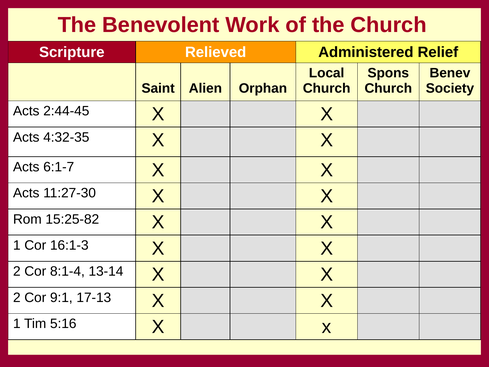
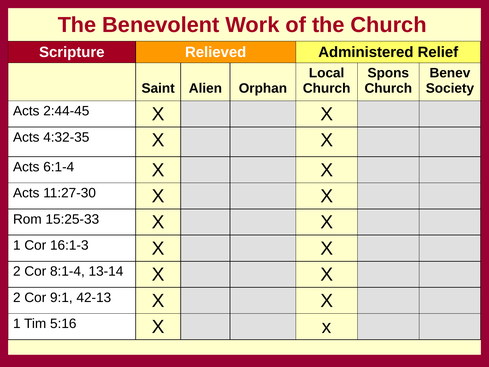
6:1-7: 6:1-7 -> 6:1-4
15:25-82: 15:25-82 -> 15:25-33
17-13: 17-13 -> 42-13
